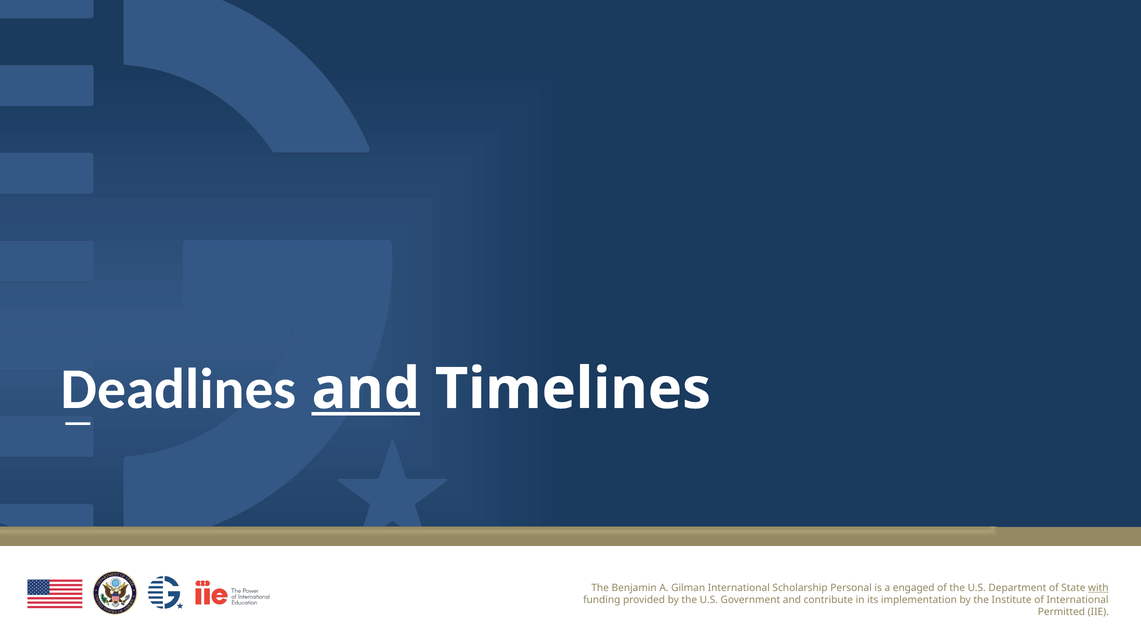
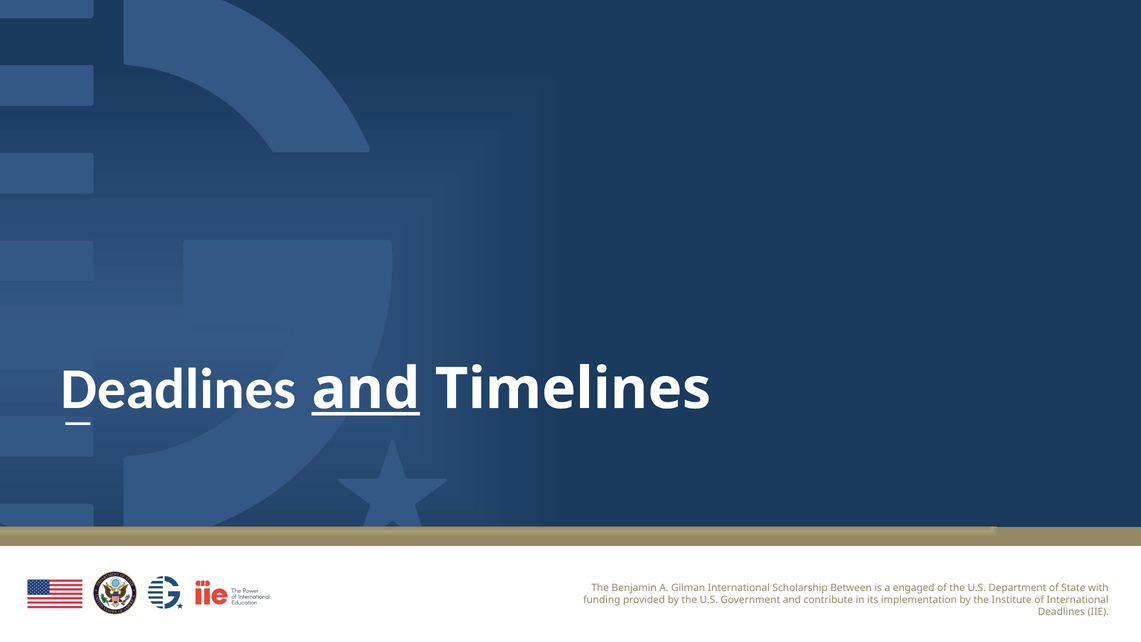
Personal: Personal -> Between
with underline: present -> none
Permitted at (1061, 612): Permitted -> Deadlines
